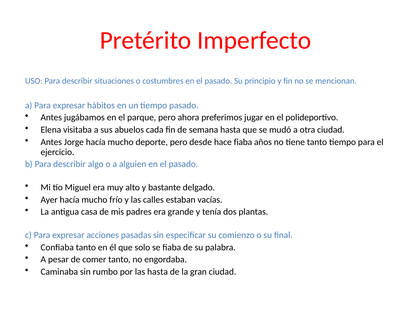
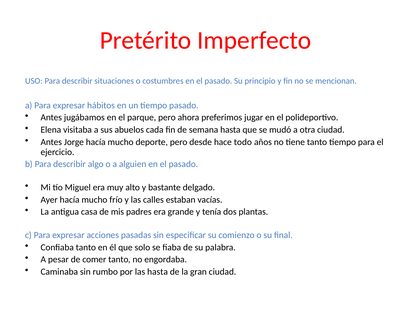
hace fiaba: fiaba -> todo
